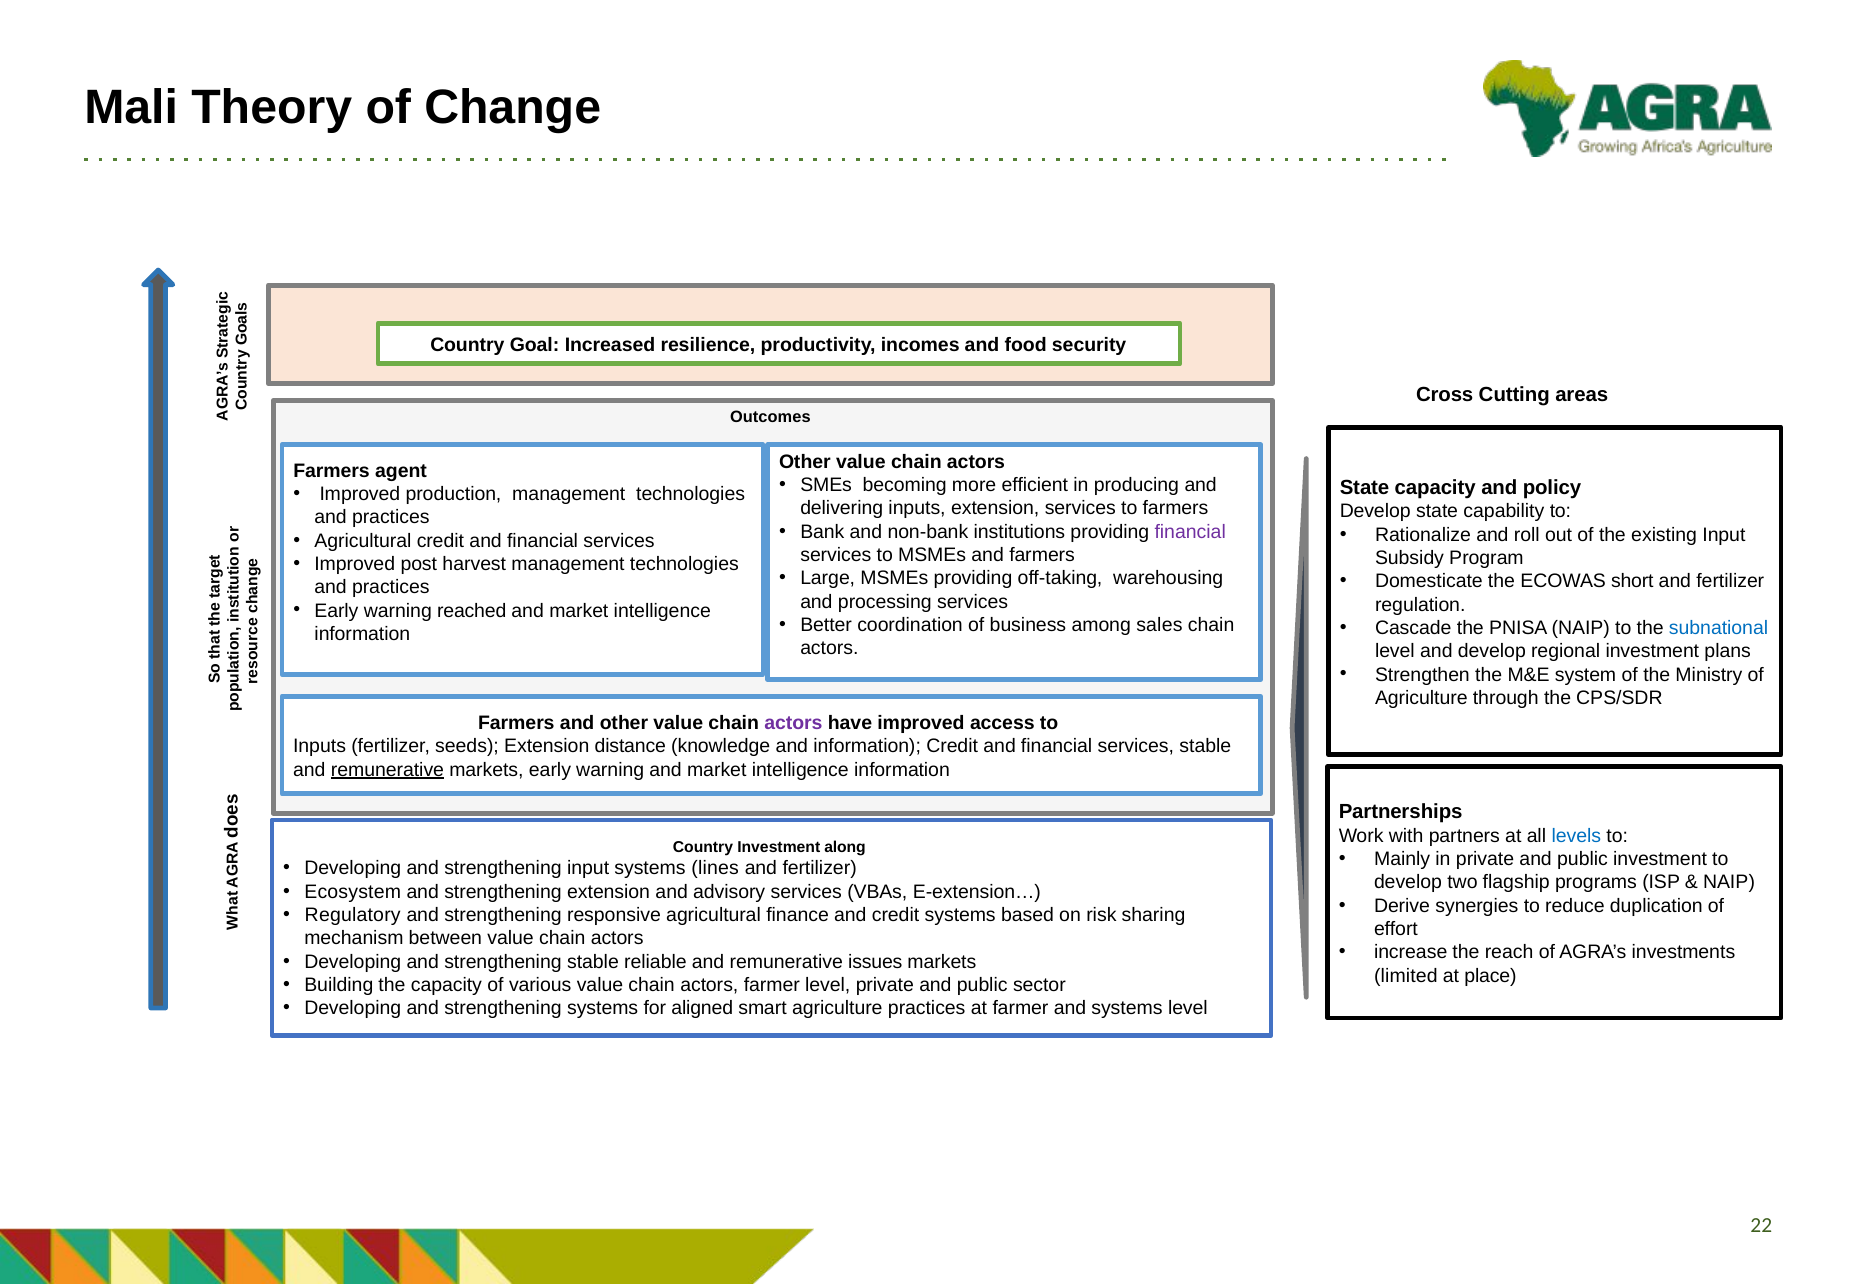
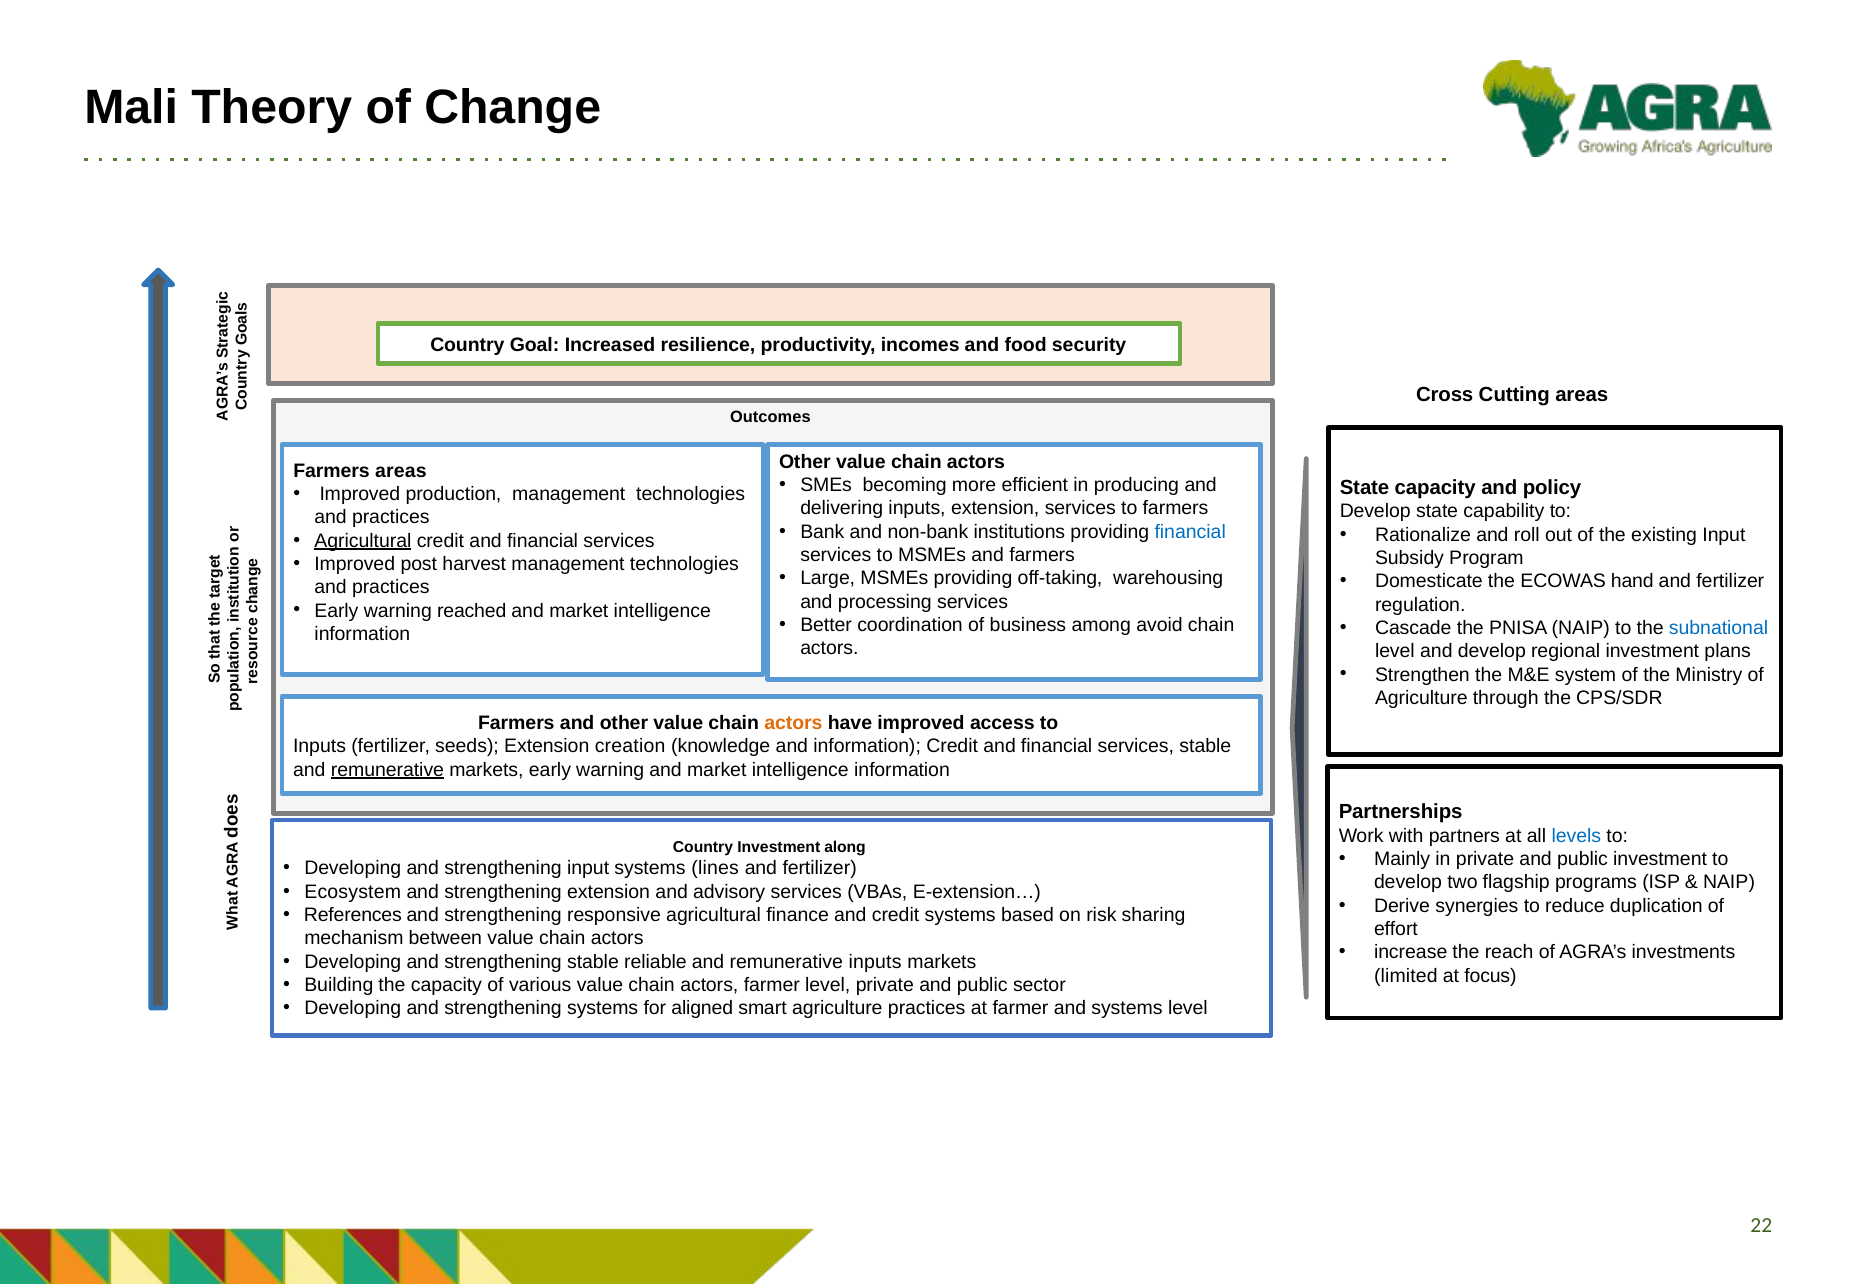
Farmers agent: agent -> areas
financial at (1190, 532) colour: purple -> blue
Agricultural at (363, 541) underline: none -> present
short: short -> hand
sales: sales -> avoid
actors at (794, 723) colour: purple -> orange
distance: distance -> creation
Regulatory: Regulatory -> References
remunerative issues: issues -> inputs
place: place -> focus
